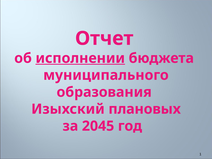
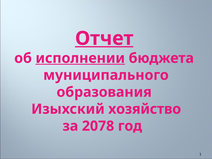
Отчет underline: none -> present
плановых: плановых -> хозяйство
2045: 2045 -> 2078
